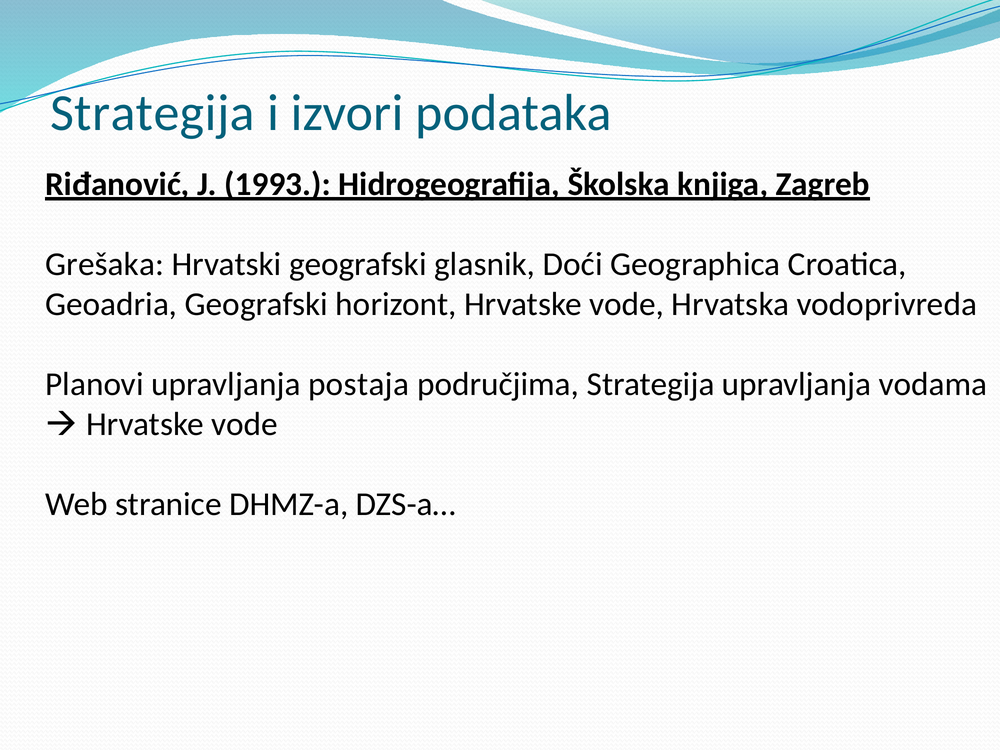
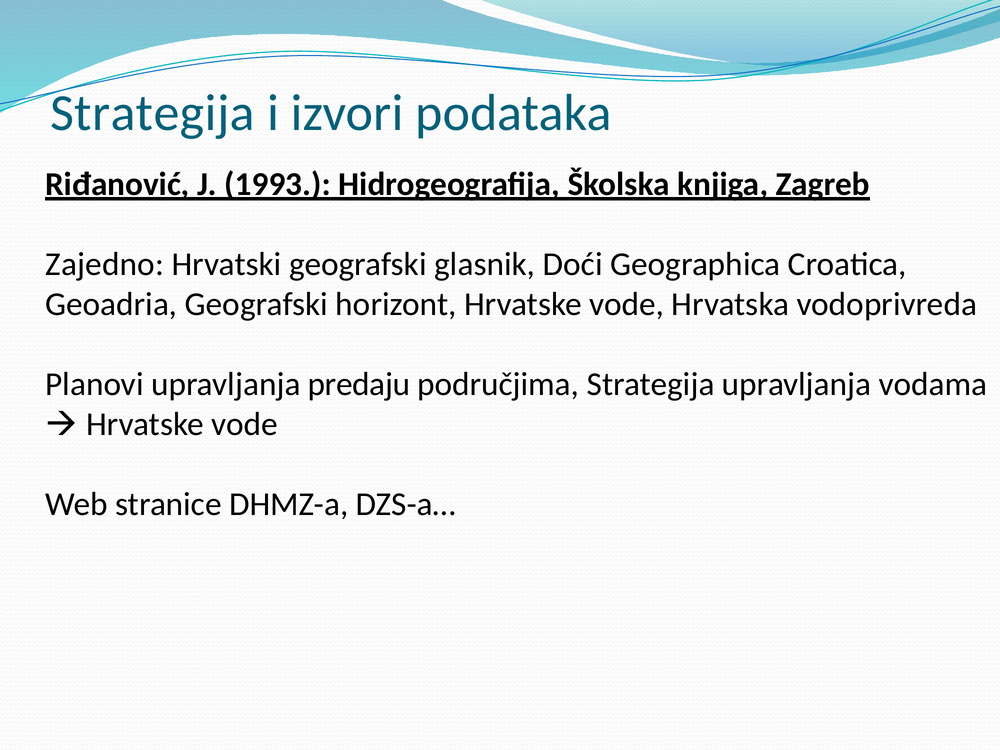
Grešaka: Grešaka -> Zajedno
postaja: postaja -> predaju
